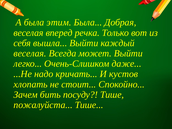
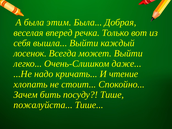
веселая at (30, 53): веселая -> лосенок
кустов: кустов -> чтение
